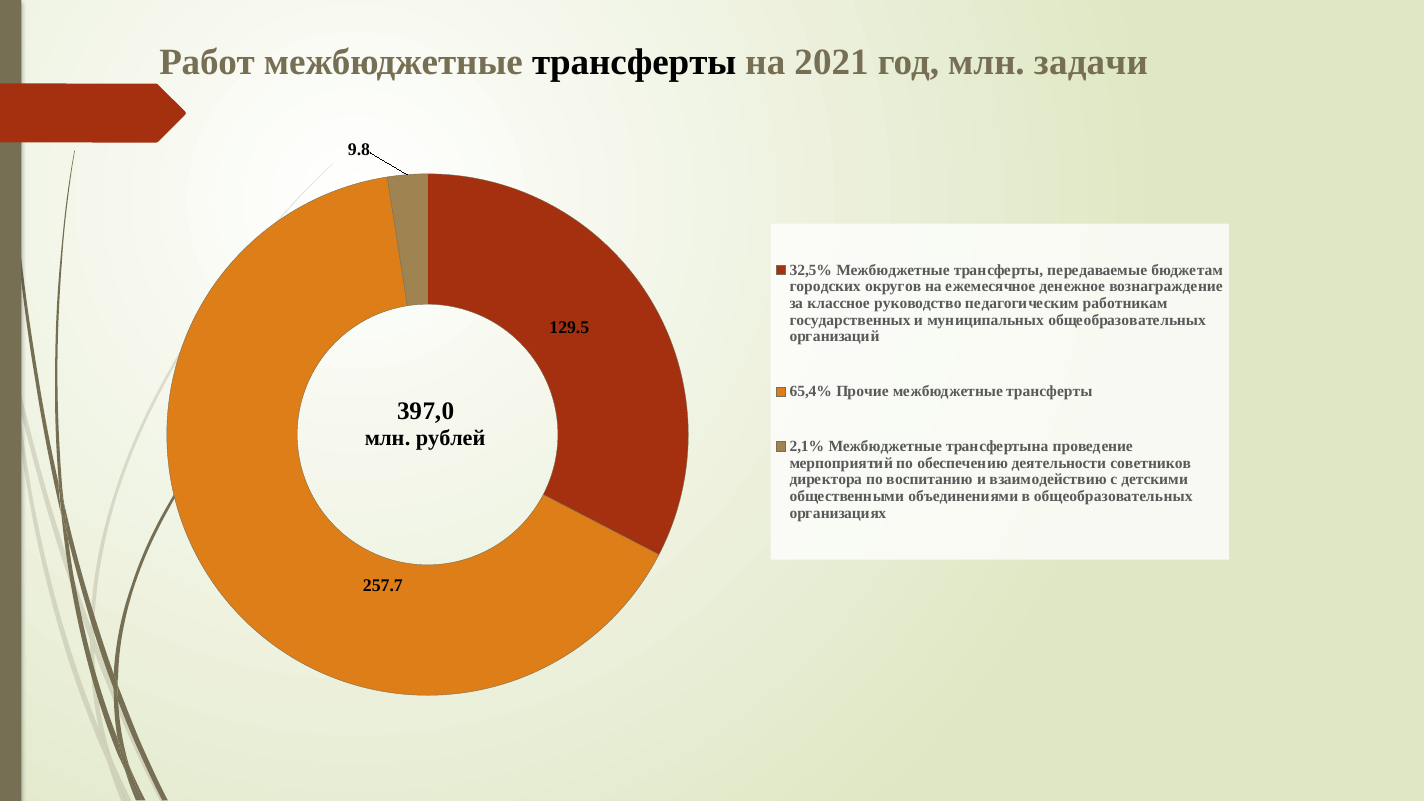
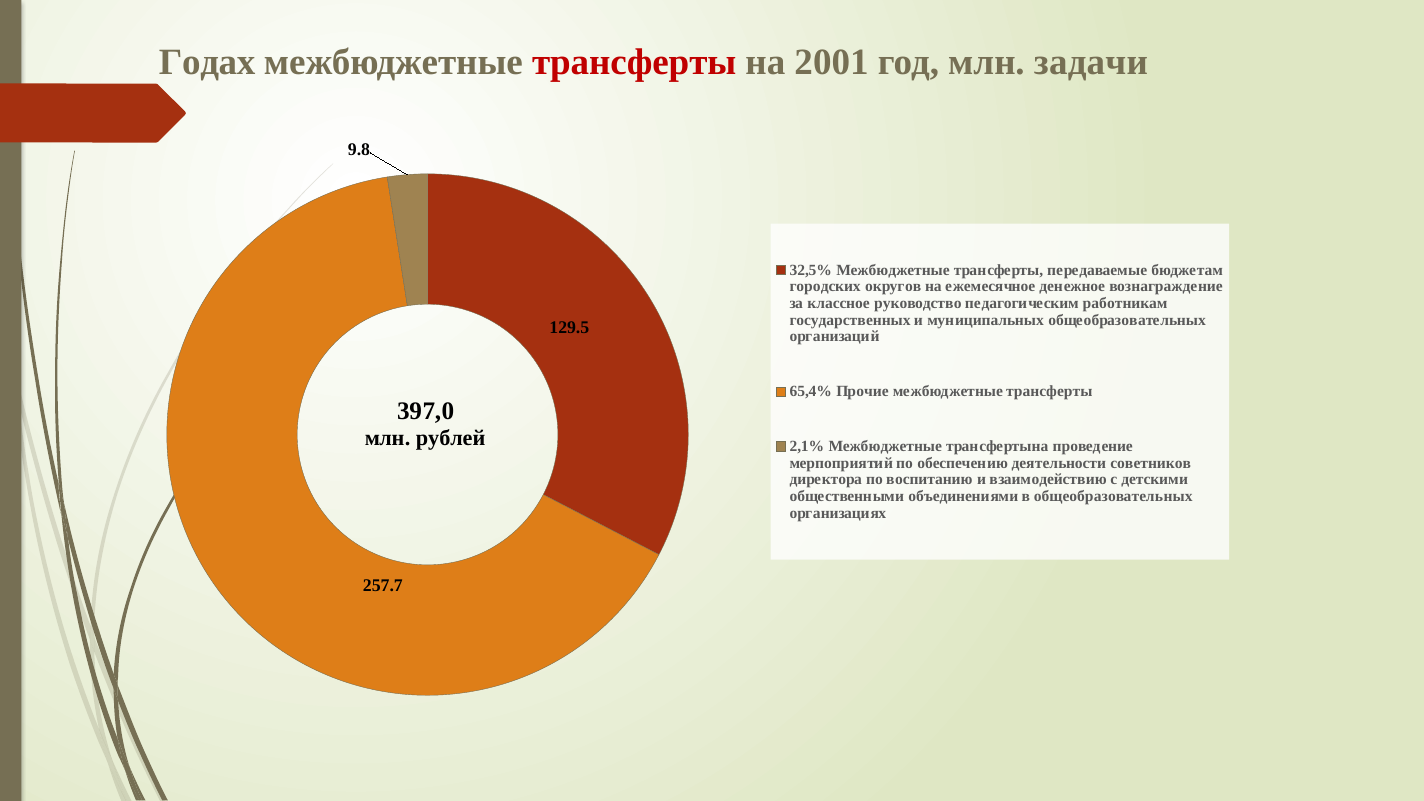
Работ: Работ -> Годах
трансферты at (634, 62) colour: black -> red
2021: 2021 -> 2001
